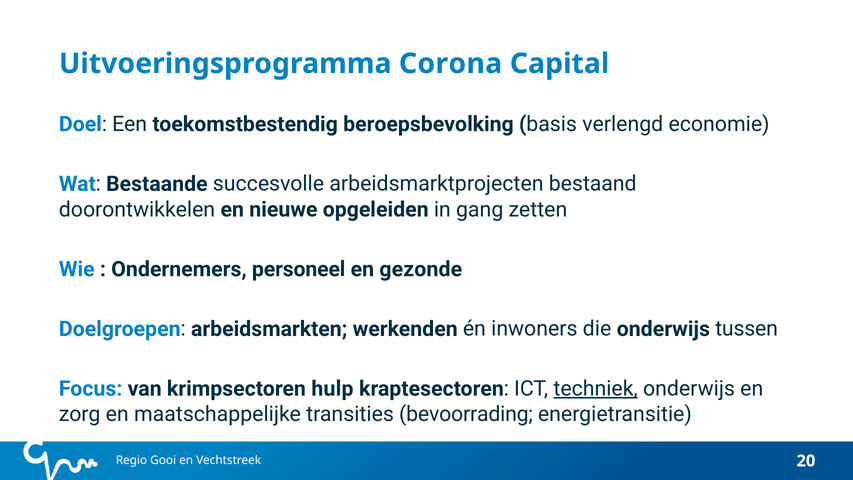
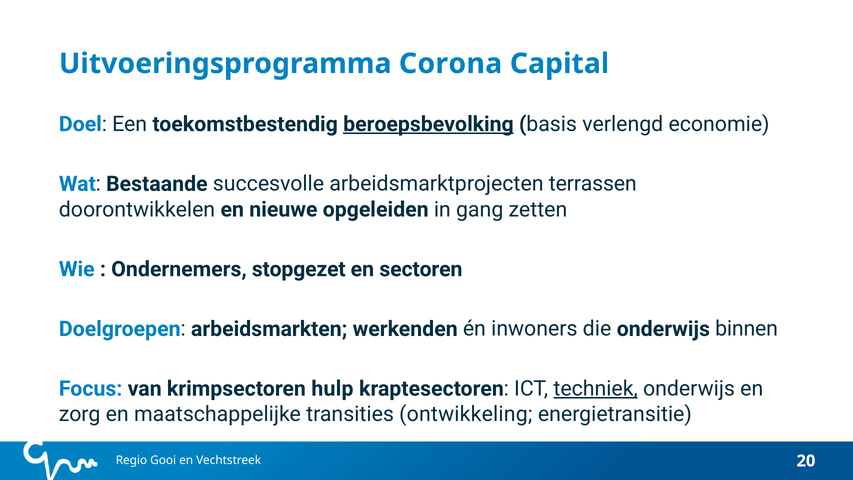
beroepsbevolking underline: none -> present
bestaand: bestaand -> terrassen
personeel: personeel -> stopgezet
gezonde: gezonde -> sectoren
tussen: tussen -> binnen
bevoorrading: bevoorrading -> ontwikkeling
